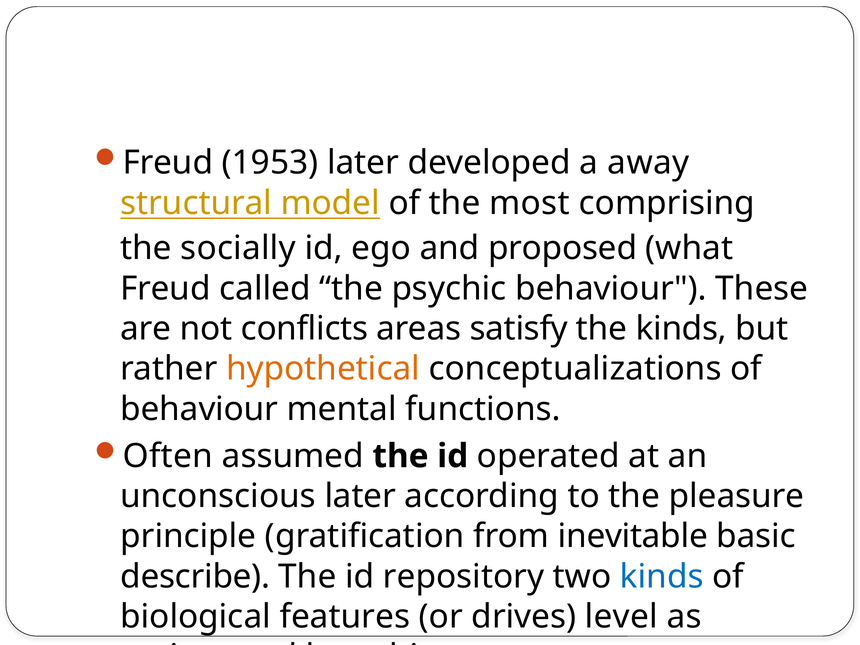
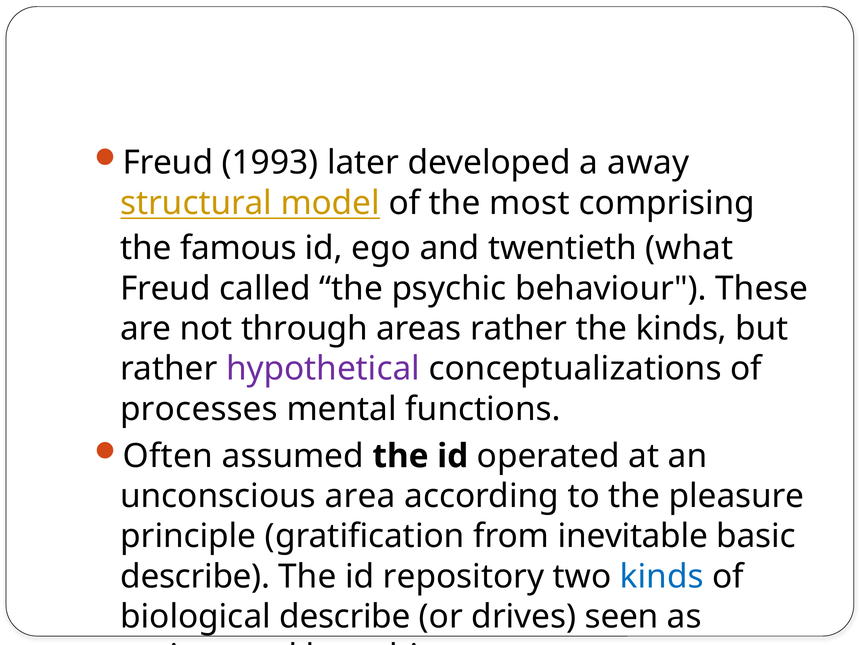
1953: 1953 -> 1993
socially: socially -> famous
proposed: proposed -> twentieth
conflicts: conflicts -> through
areas satisfy: satisfy -> rather
hypothetical colour: orange -> purple
behaviour at (199, 409): behaviour -> processes
unconscious later: later -> area
biological features: features -> describe
level: level -> seen
